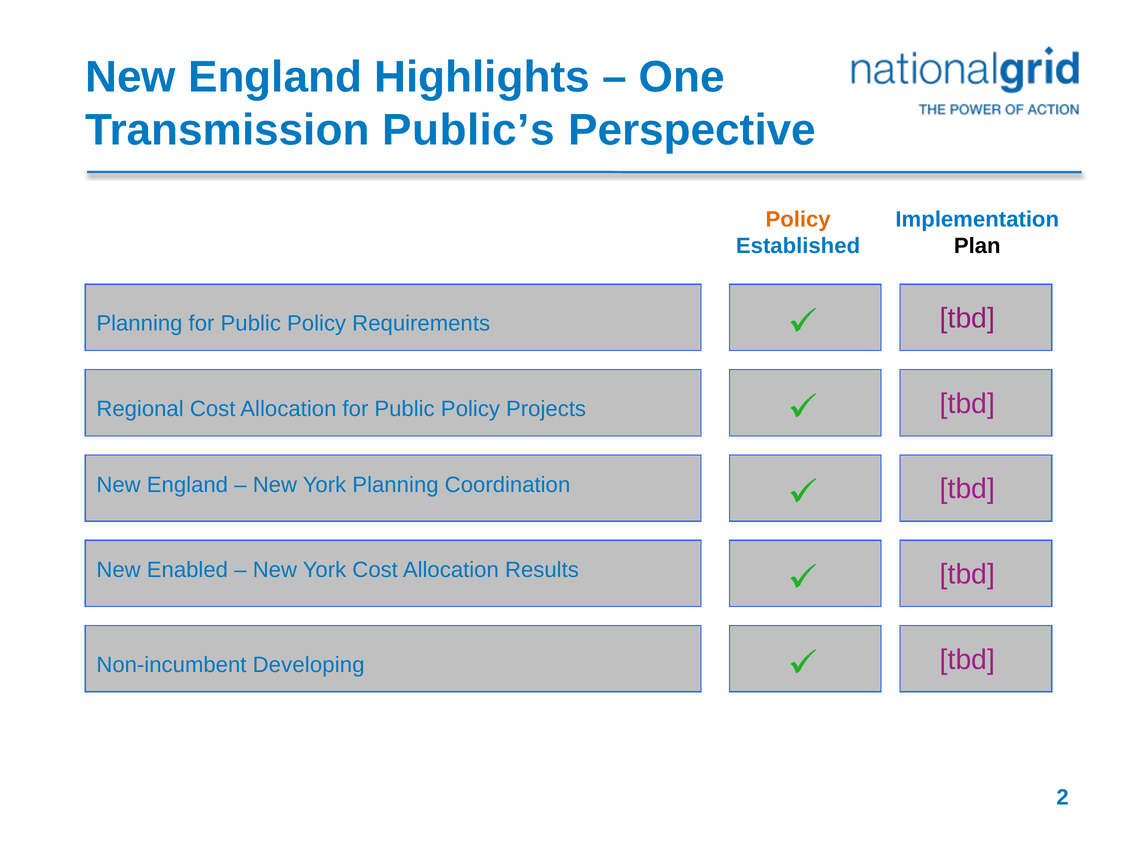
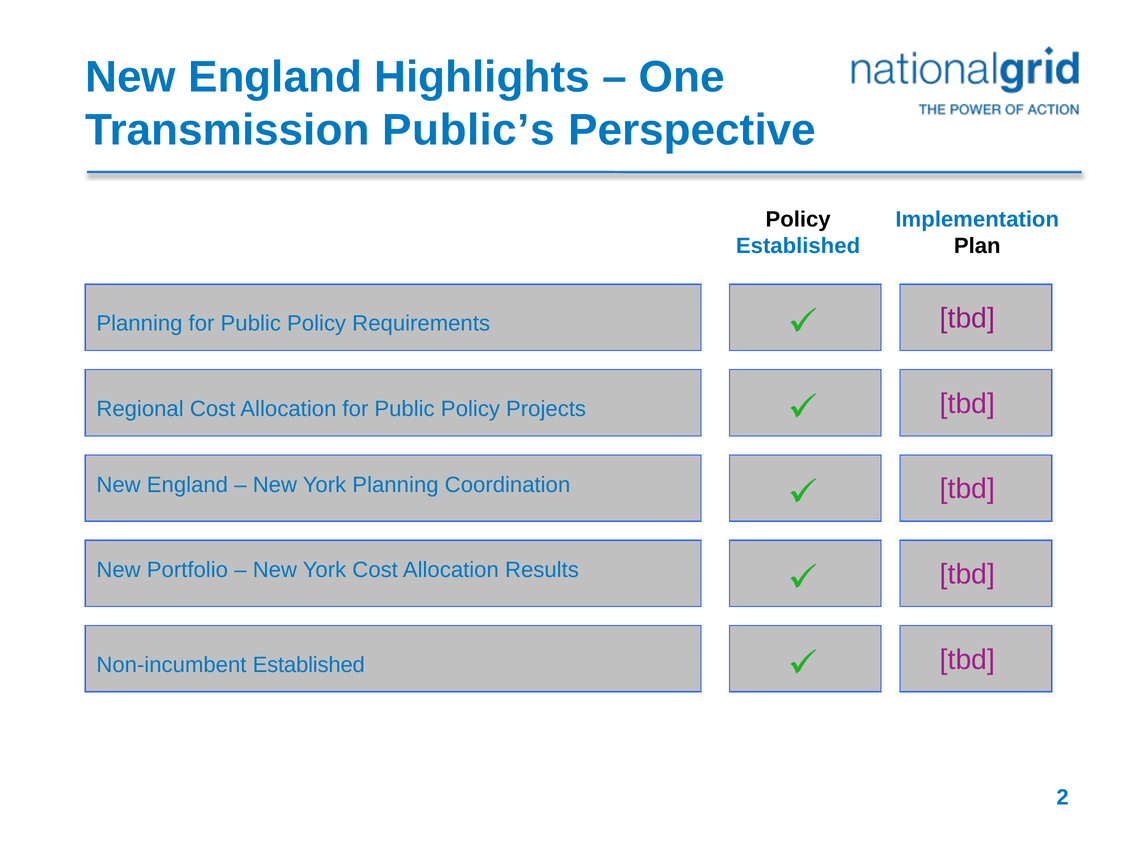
Policy at (798, 219) colour: orange -> black
Enabled: Enabled -> Portfolio
Non-incumbent Developing: Developing -> Established
